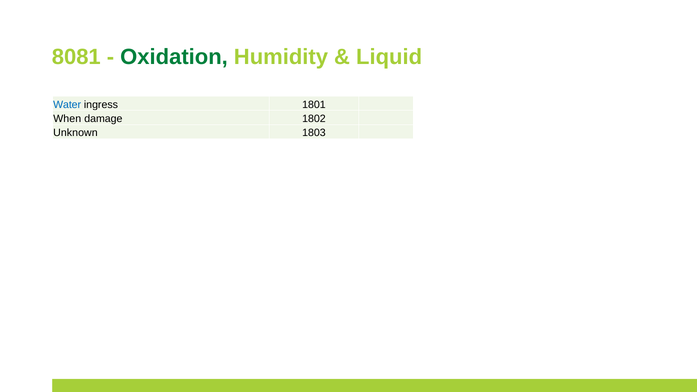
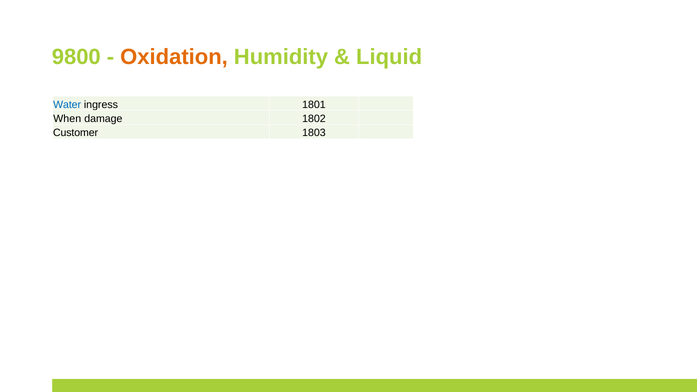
8081: 8081 -> 9800
Oxidation colour: green -> orange
Unknown: Unknown -> Customer
